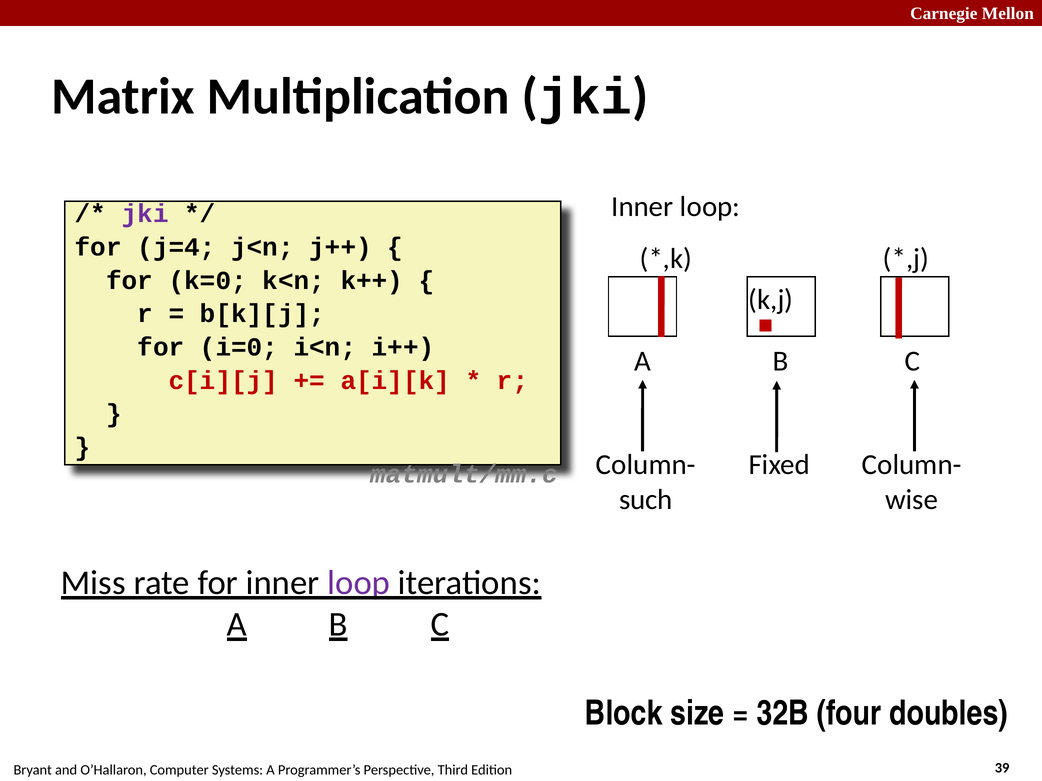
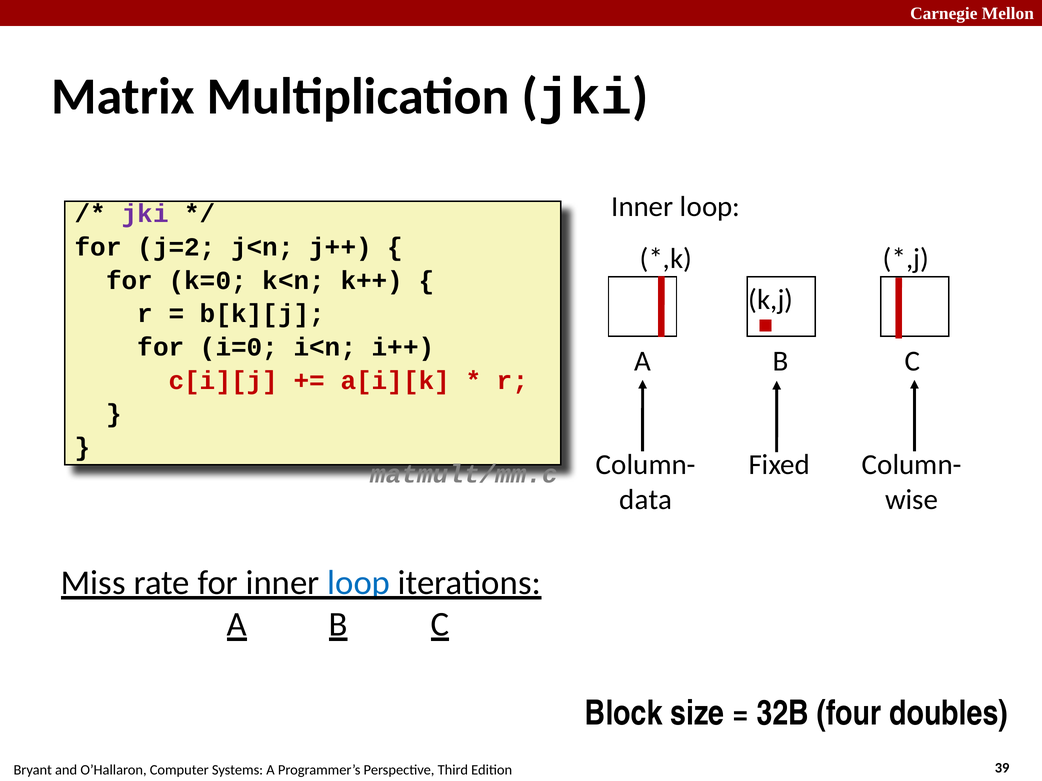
j=4: j=4 -> j=2
such: such -> data
loop at (359, 583) colour: purple -> blue
